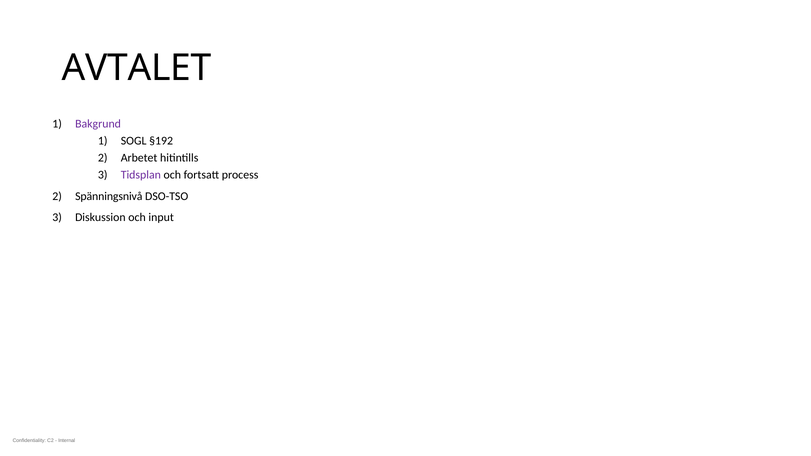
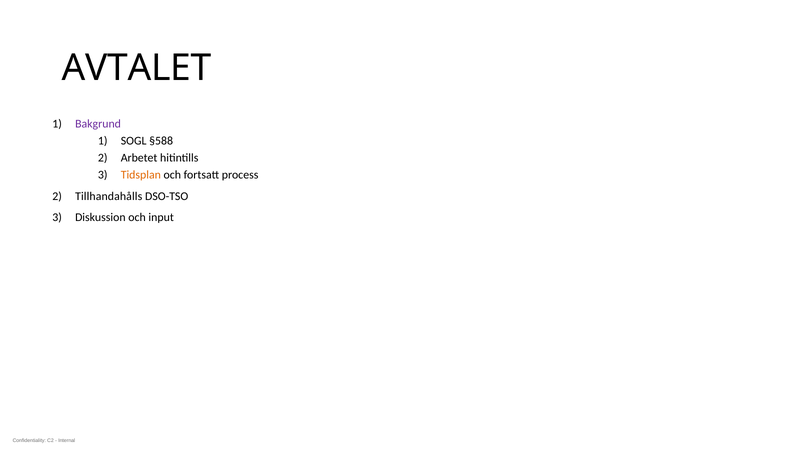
§192: §192 -> §588
Tidsplan colour: purple -> orange
Spänningsnivå: Spänningsnivå -> Tillhandahålls
